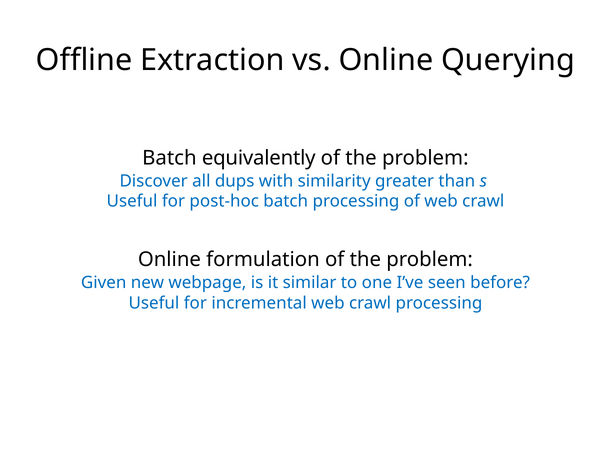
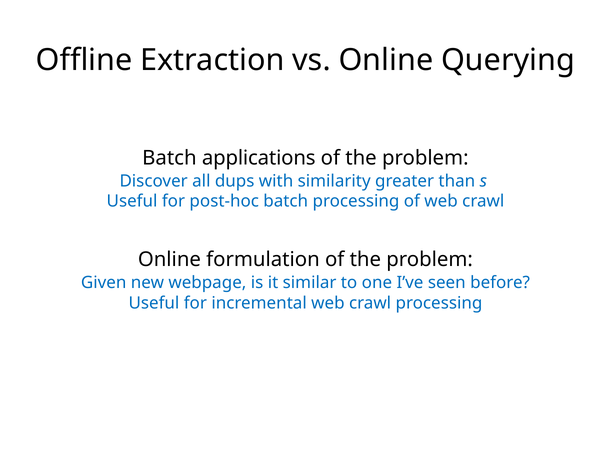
equivalently: equivalently -> applications
